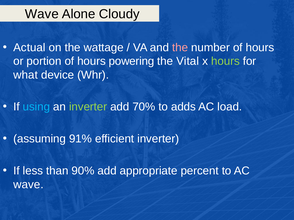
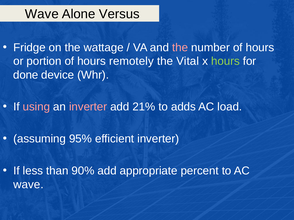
Cloudy: Cloudy -> Versus
Actual: Actual -> Fridge
powering: powering -> remotely
what: what -> done
using colour: light blue -> pink
inverter at (88, 107) colour: light green -> pink
70%: 70% -> 21%
91%: 91% -> 95%
